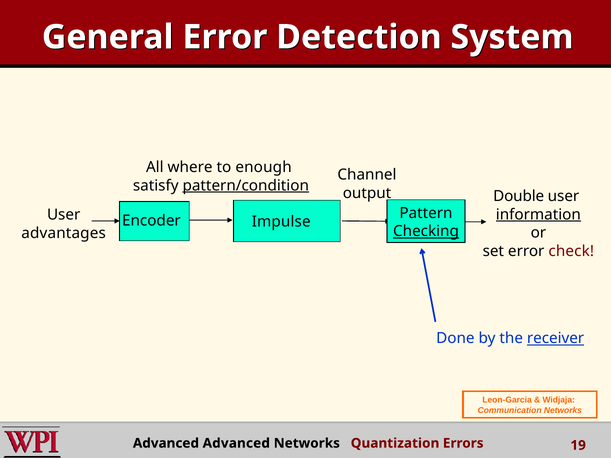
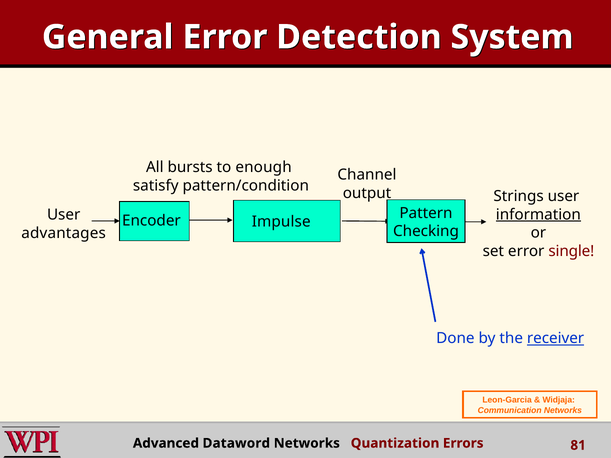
where: where -> bursts
pattern/condition underline: present -> none
Double: Double -> Strings
Checking underline: present -> none
check: check -> single
Advanced Advanced: Advanced -> Dataword
19: 19 -> 81
